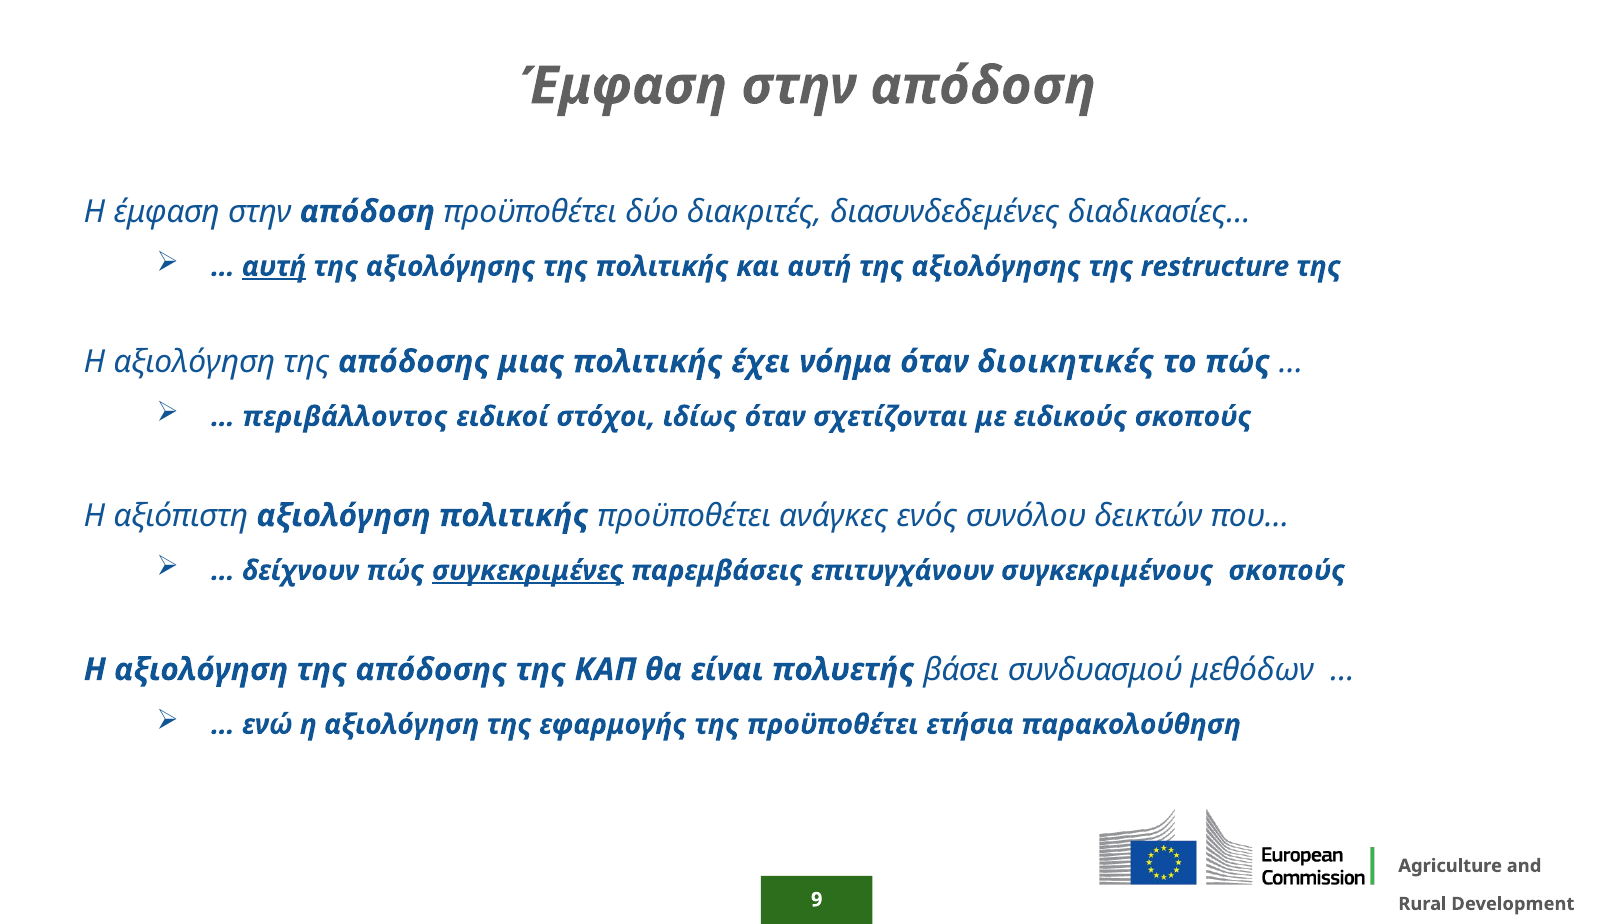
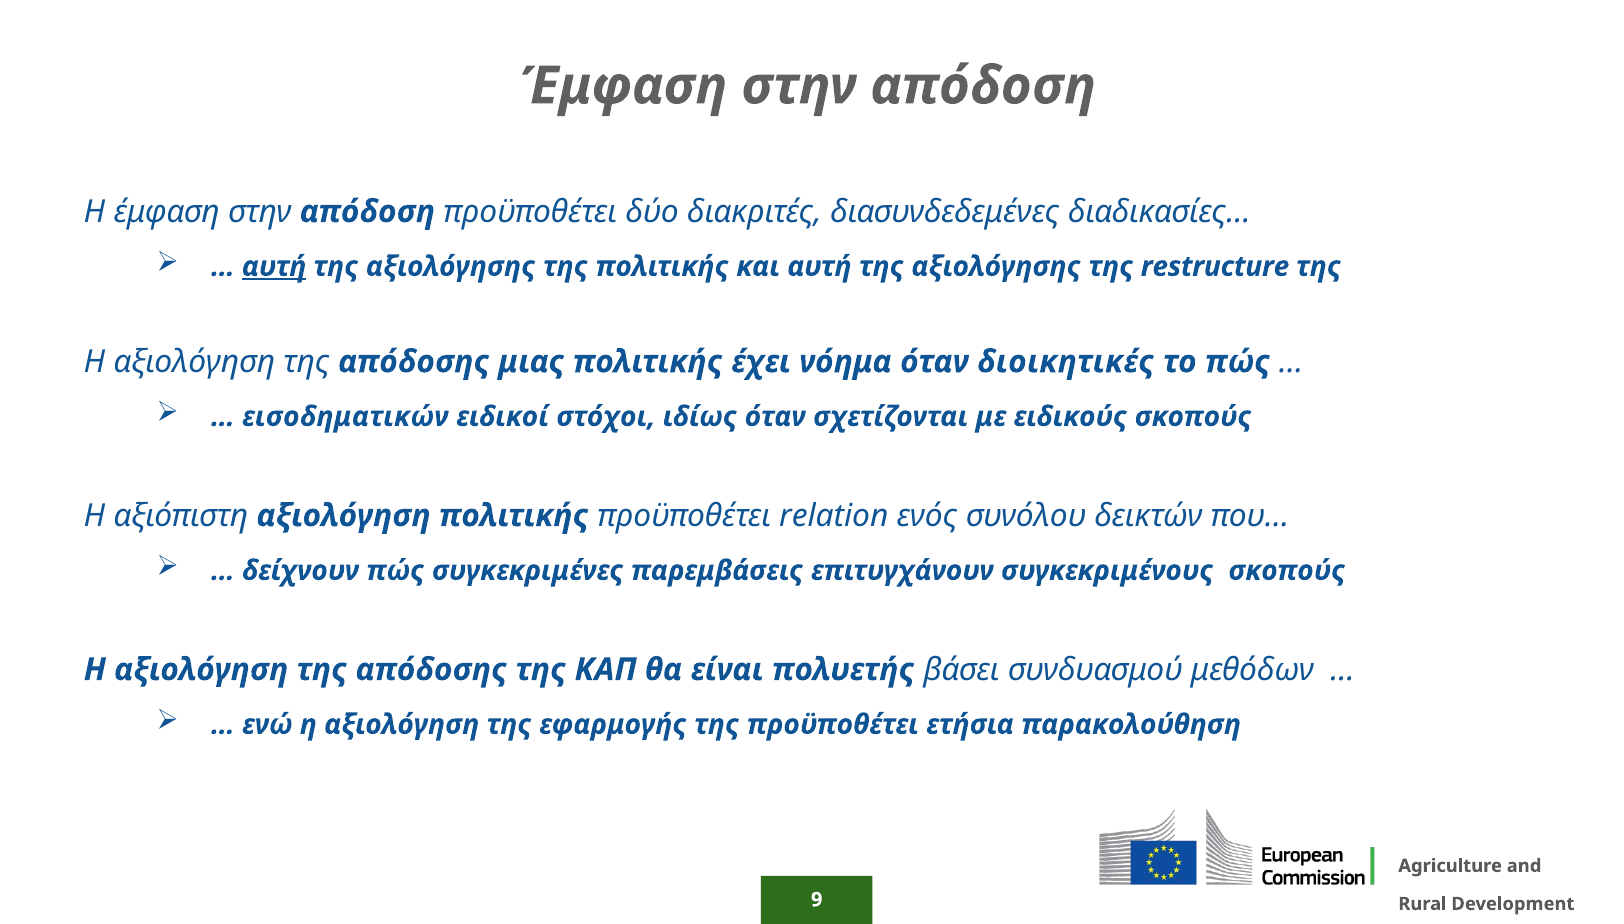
περιβάλλοντος: περιβάλλοντος -> εισοδηματικών
ανάγκες: ανάγκες -> relation
συγκεκριμένες underline: present -> none
